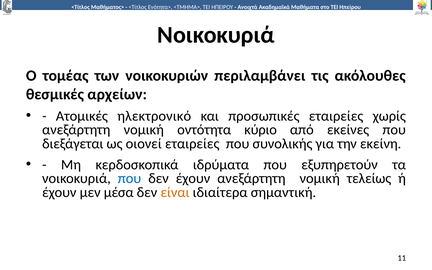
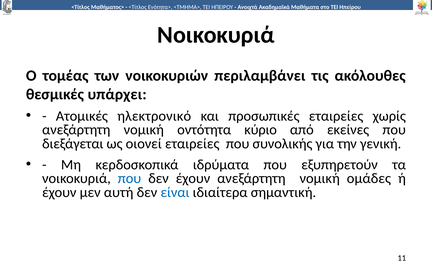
αρχείων: αρχείων -> υπάρχει
εκείνη: εκείνη -> γενική
τελείως: τελείως -> ομάδες
μέσα: μέσα -> αυτή
είναι colour: orange -> blue
